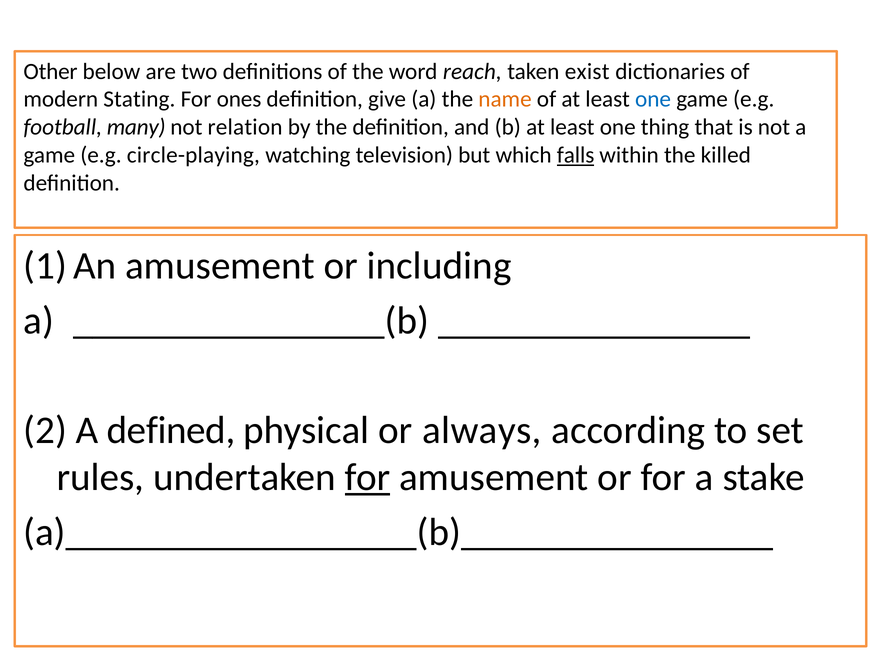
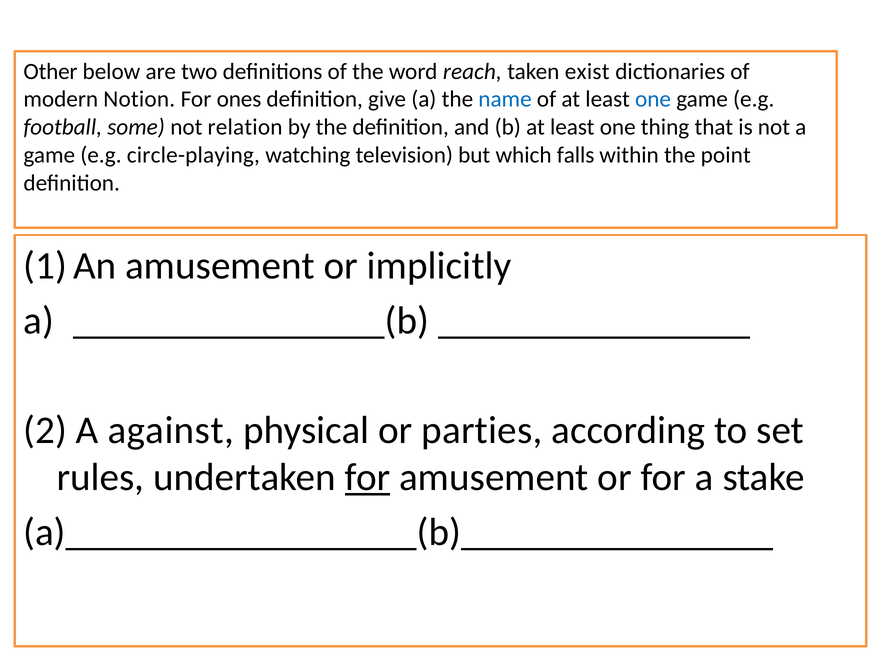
Stating: Stating -> Notion
name colour: orange -> blue
many: many -> some
falls underline: present -> none
killed: killed -> point
including: including -> implicitly
defined: defined -> against
always: always -> parties
